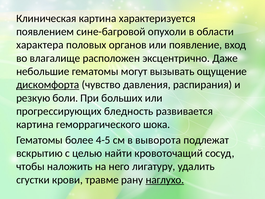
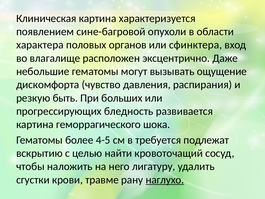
появление: появление -> сфинктера
дискомфорта underline: present -> none
боли: боли -> быть
выворота: выворота -> требуется
